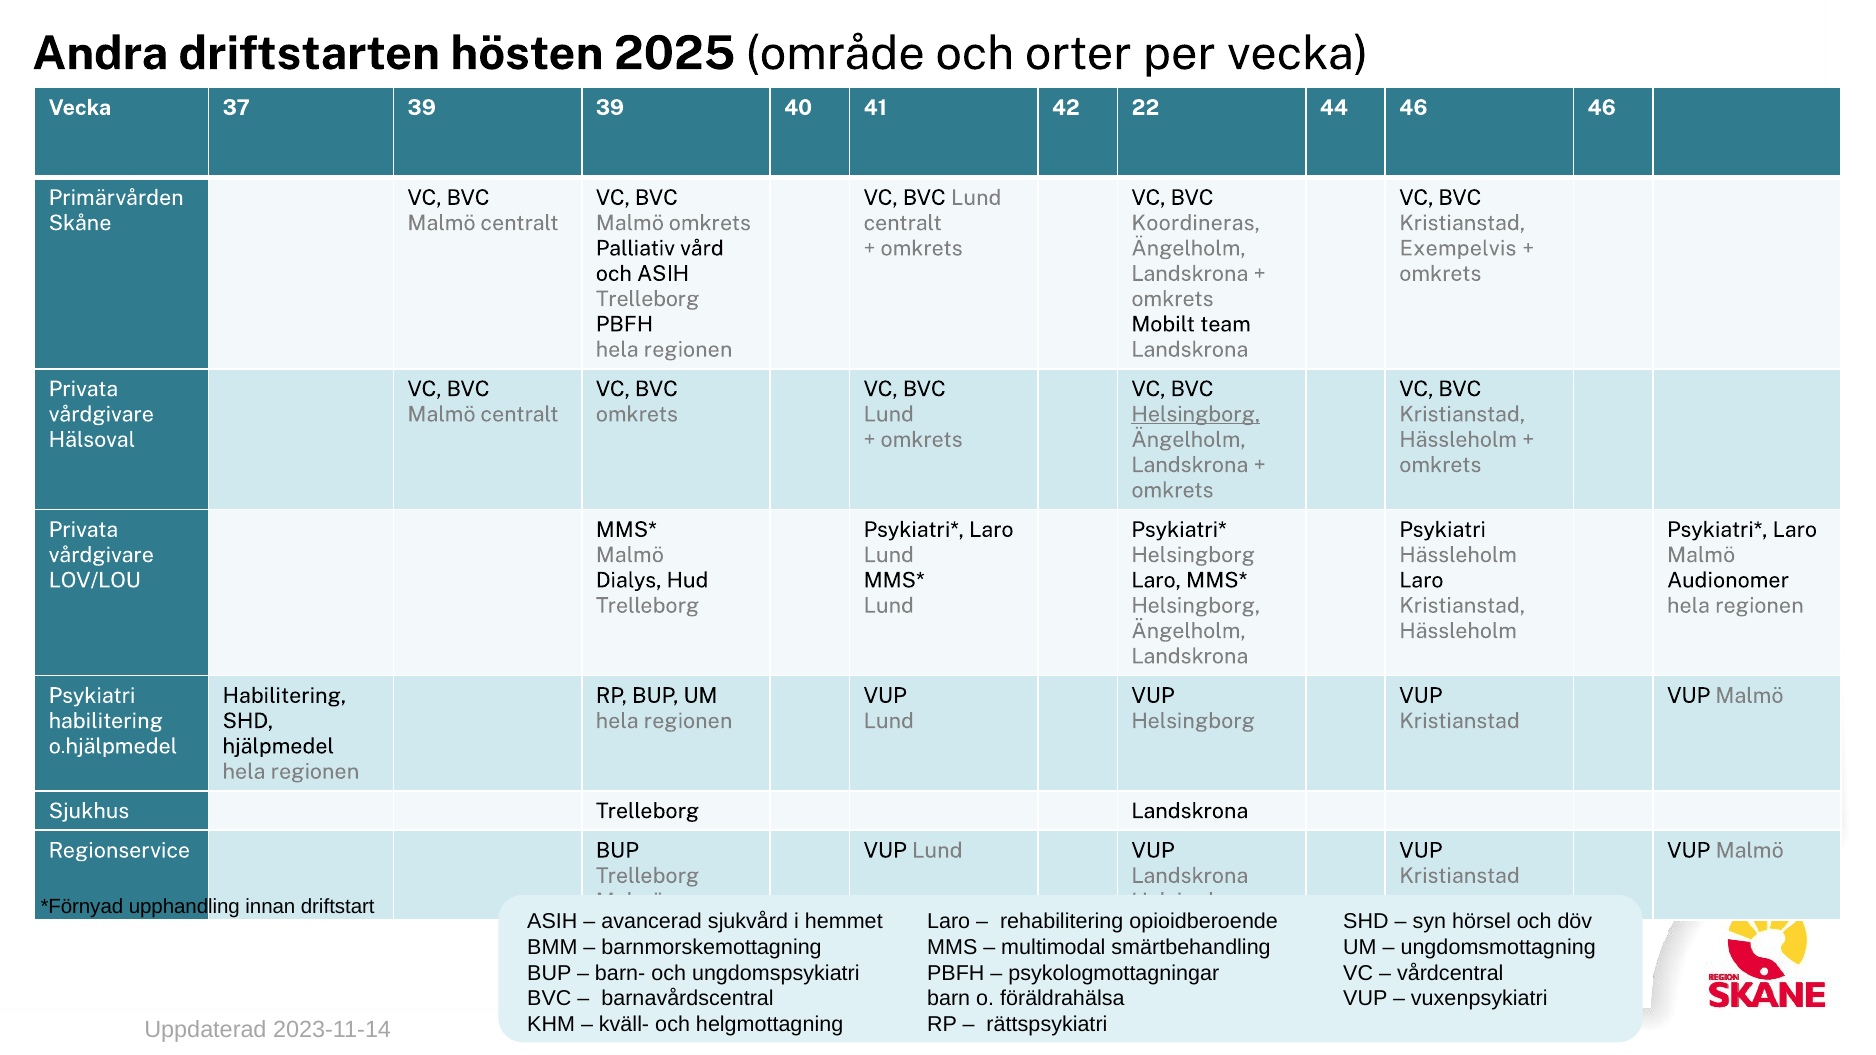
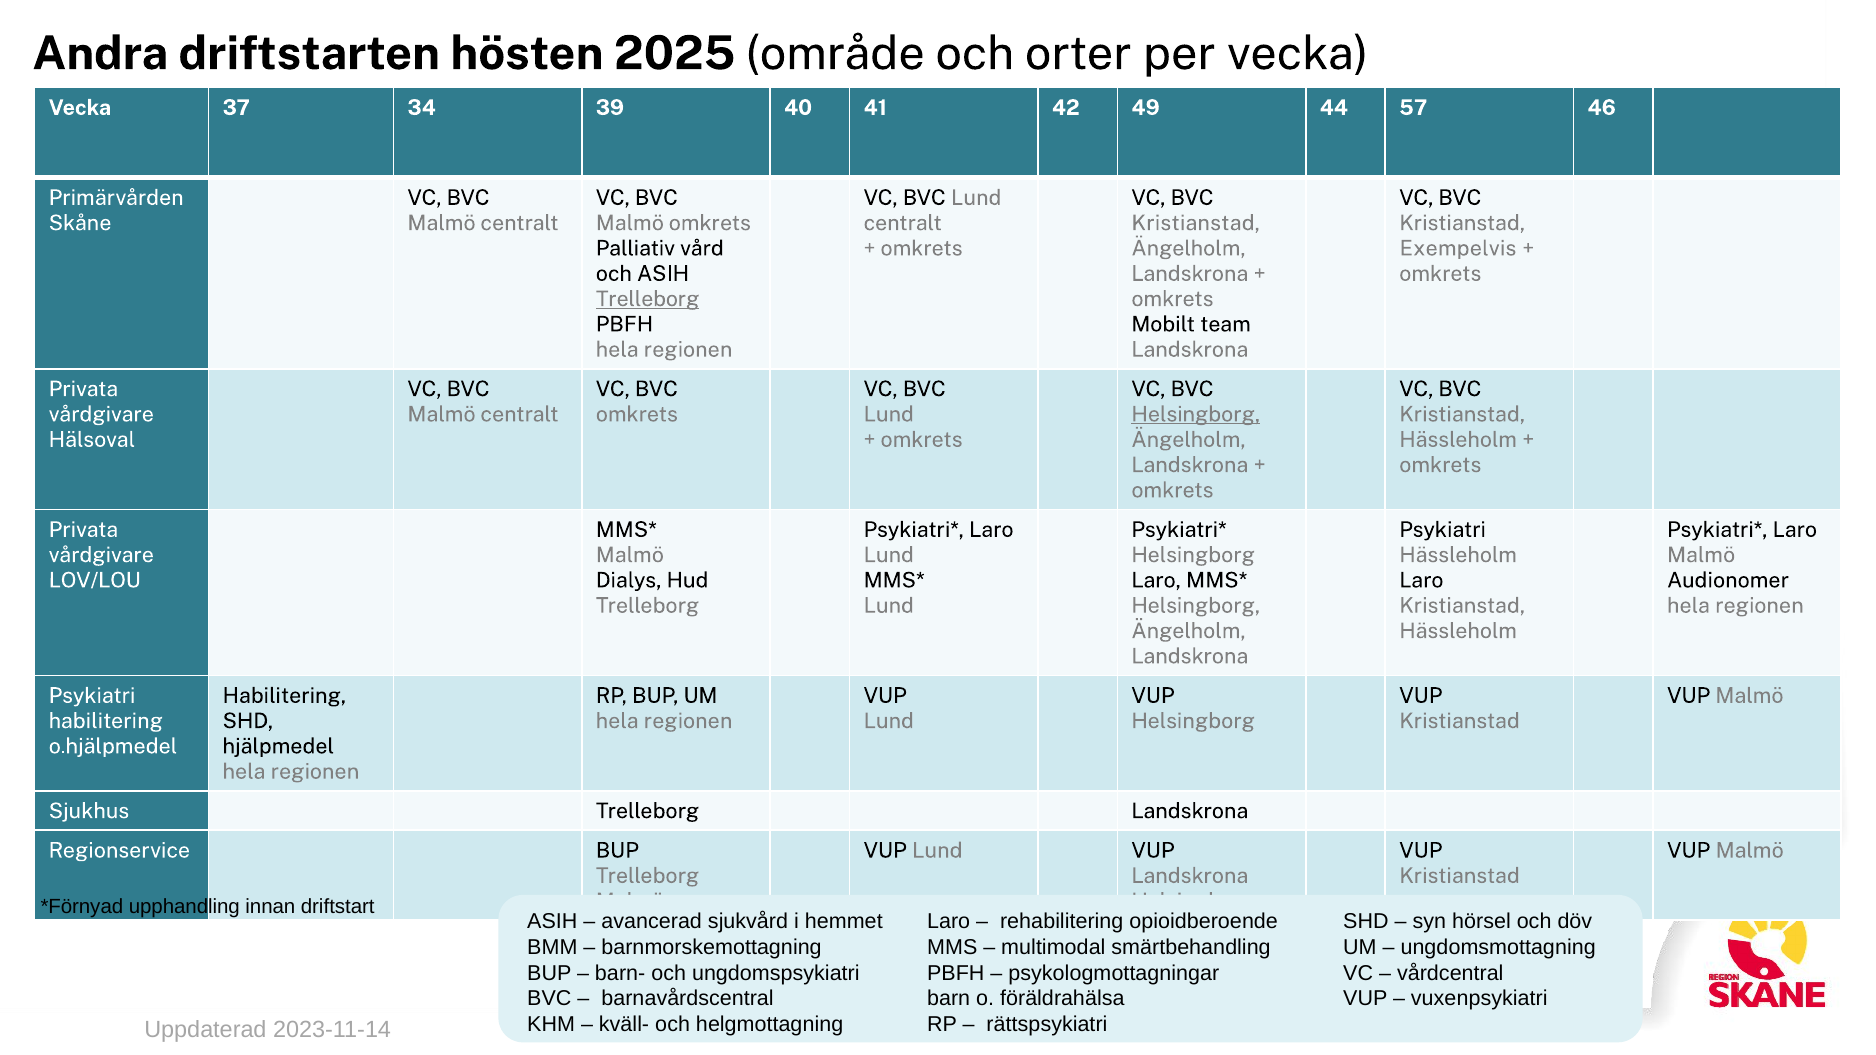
37 39: 39 -> 34
22: 22 -> 49
44 46: 46 -> 57
Koordineras at (1196, 223): Koordineras -> Kristianstad
Trelleborg at (648, 299) underline: none -> present
